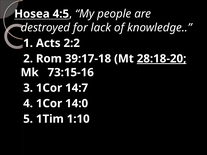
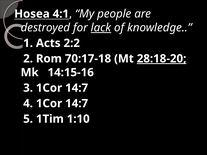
4:5: 4:5 -> 4:1
lack underline: none -> present
39:17-18: 39:17-18 -> 70:17-18
73:15-16: 73:15-16 -> 14:15-16
4 1Cor 14:0: 14:0 -> 14:7
